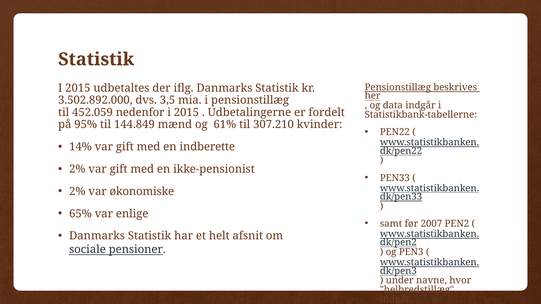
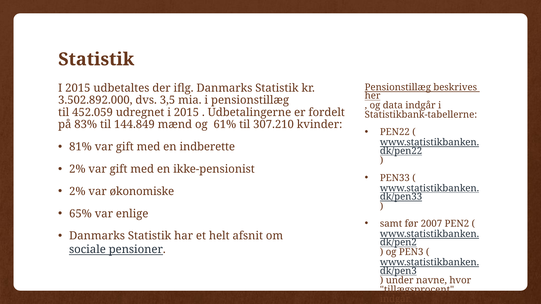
nedenfor: nedenfor -> udregnet
95%: 95% -> 83%
14%: 14% -> 81%
helbredstillæg: helbredstillæg -> tillægsprocent
